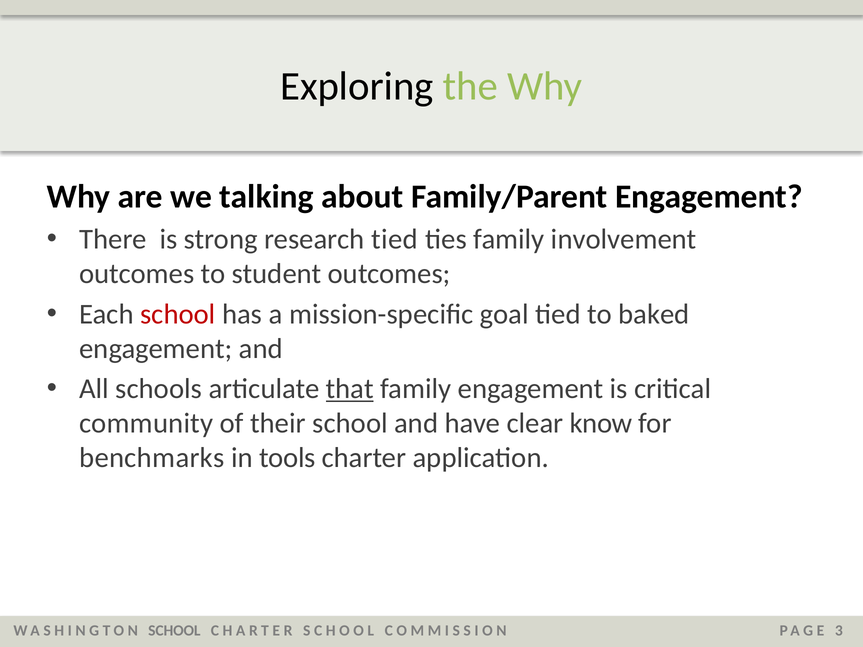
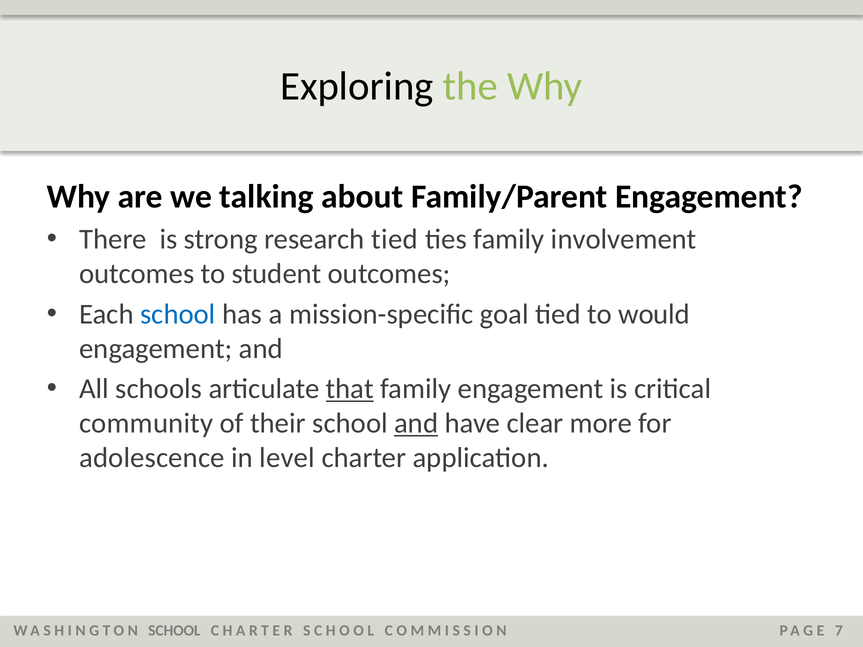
school at (178, 314) colour: red -> blue
baked: baked -> would
and at (416, 424) underline: none -> present
know: know -> more
benchmarks: benchmarks -> adolescence
tools: tools -> level
3: 3 -> 7
